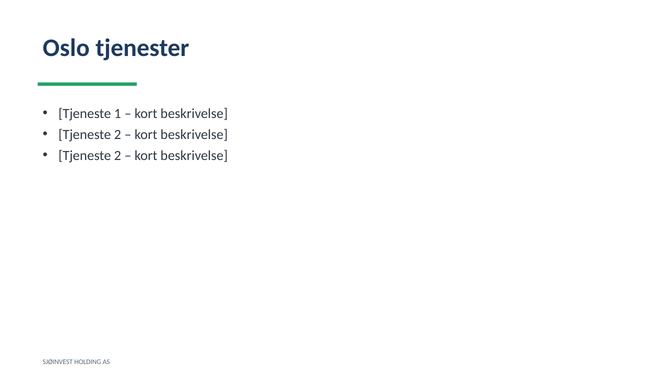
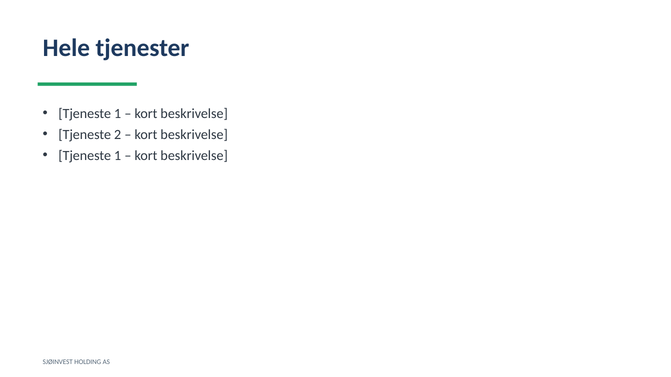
Oslo: Oslo -> Hele
2 at (118, 156): 2 -> 1
